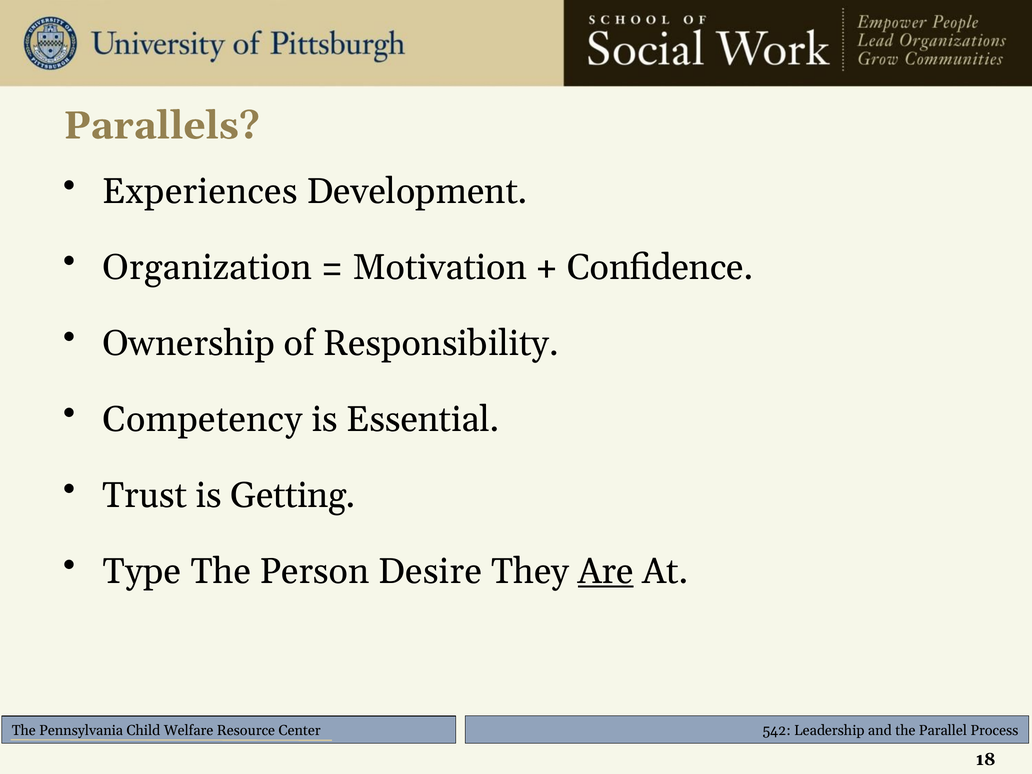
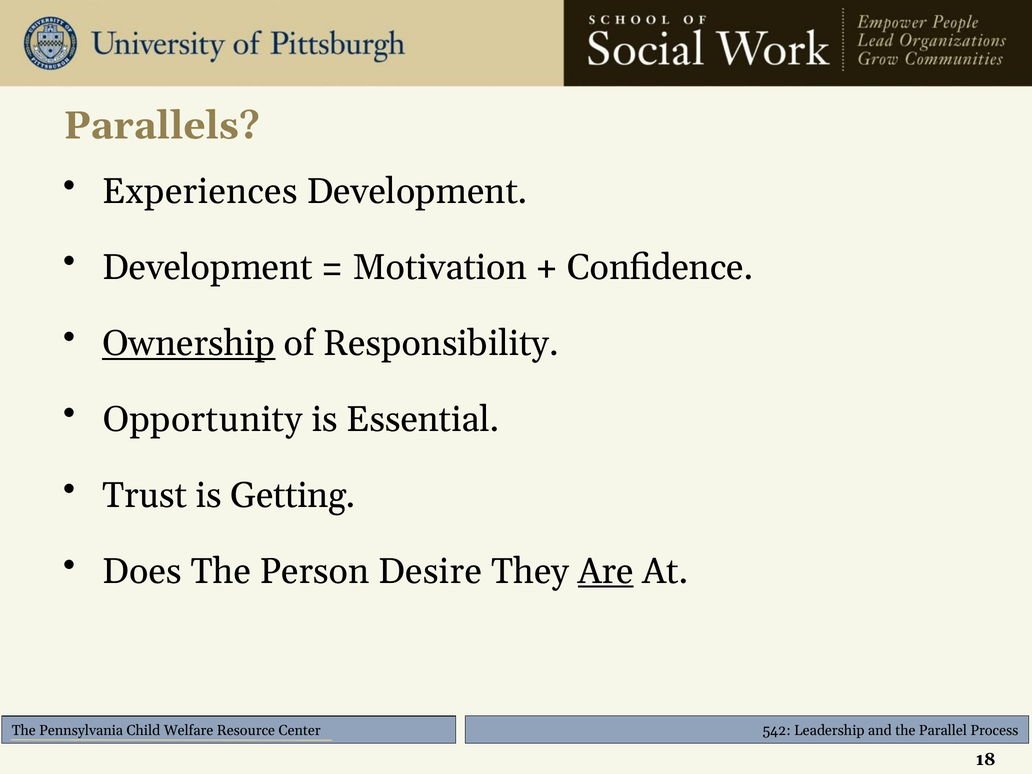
Organization at (207, 268): Organization -> Development
Ownership underline: none -> present
Competency: Competency -> Opportunity
Type: Type -> Does
